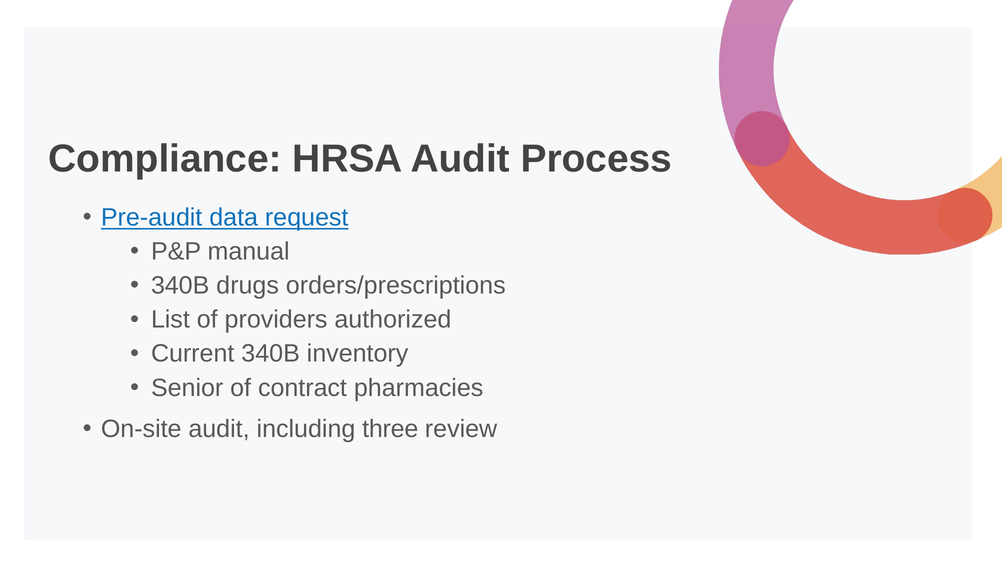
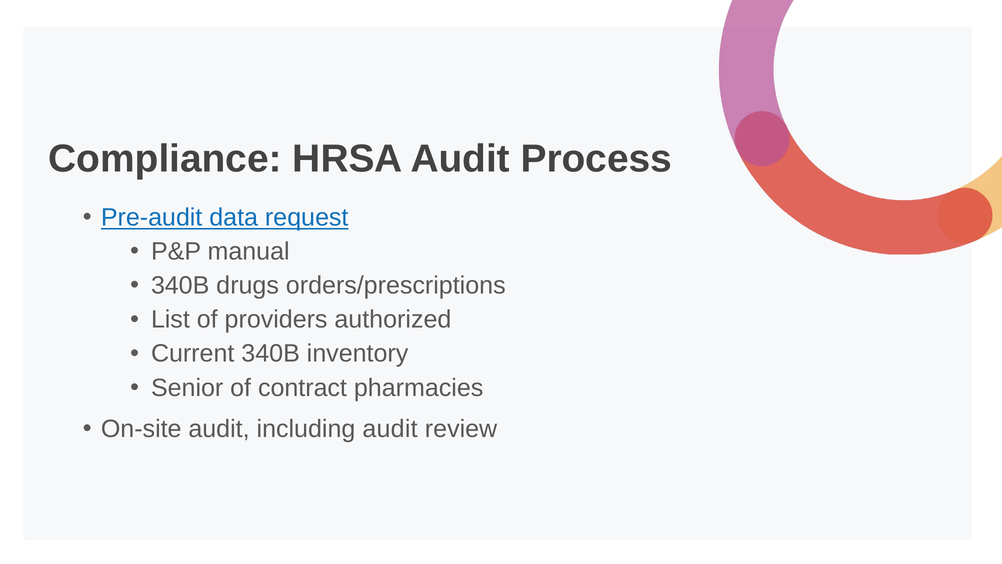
including three: three -> audit
